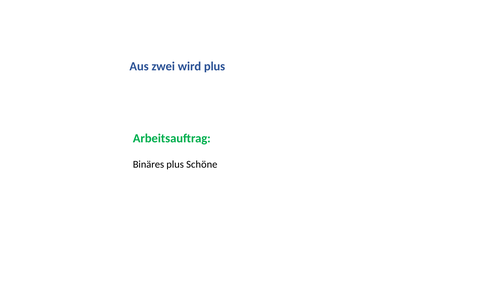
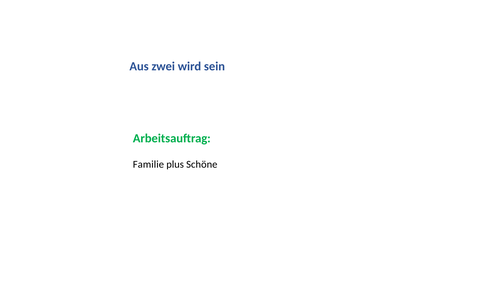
wird plus: plus -> sein
Binäres: Binäres -> Familie
